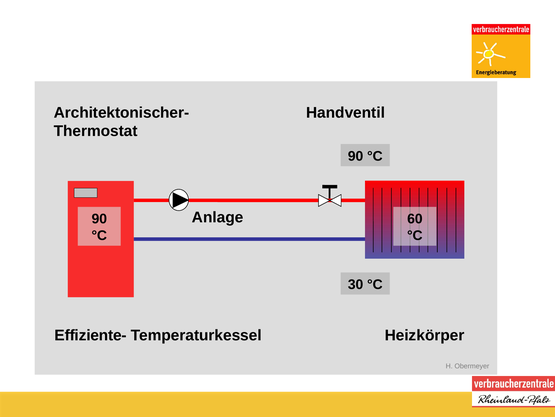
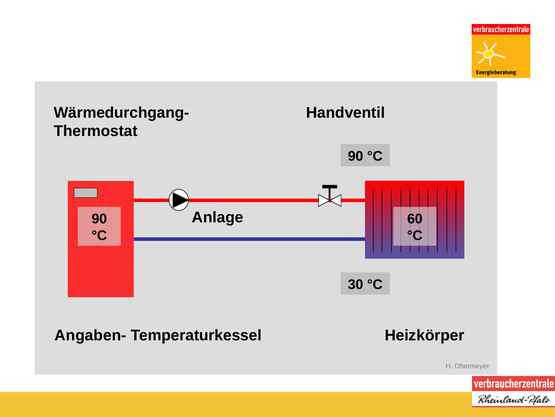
Architektonischer-: Architektonischer- -> Wärmedurchgang-
Effiziente-: Effiziente- -> Angaben-
